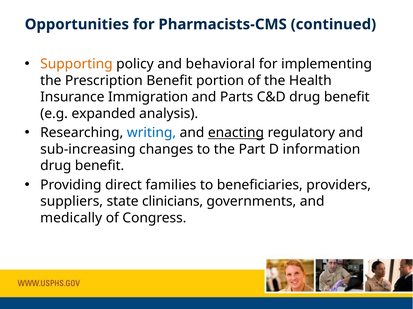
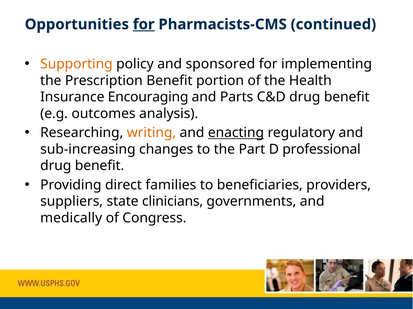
for at (144, 24) underline: none -> present
behavioral: behavioral -> sponsored
Immigration: Immigration -> Encouraging
expanded: expanded -> outcomes
writing colour: blue -> orange
information: information -> professional
